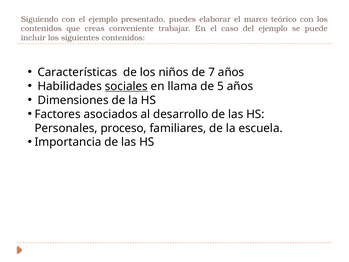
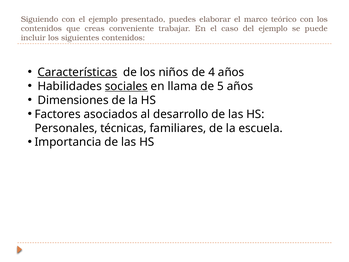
Características underline: none -> present
7: 7 -> 4
proceso: proceso -> técnicas
